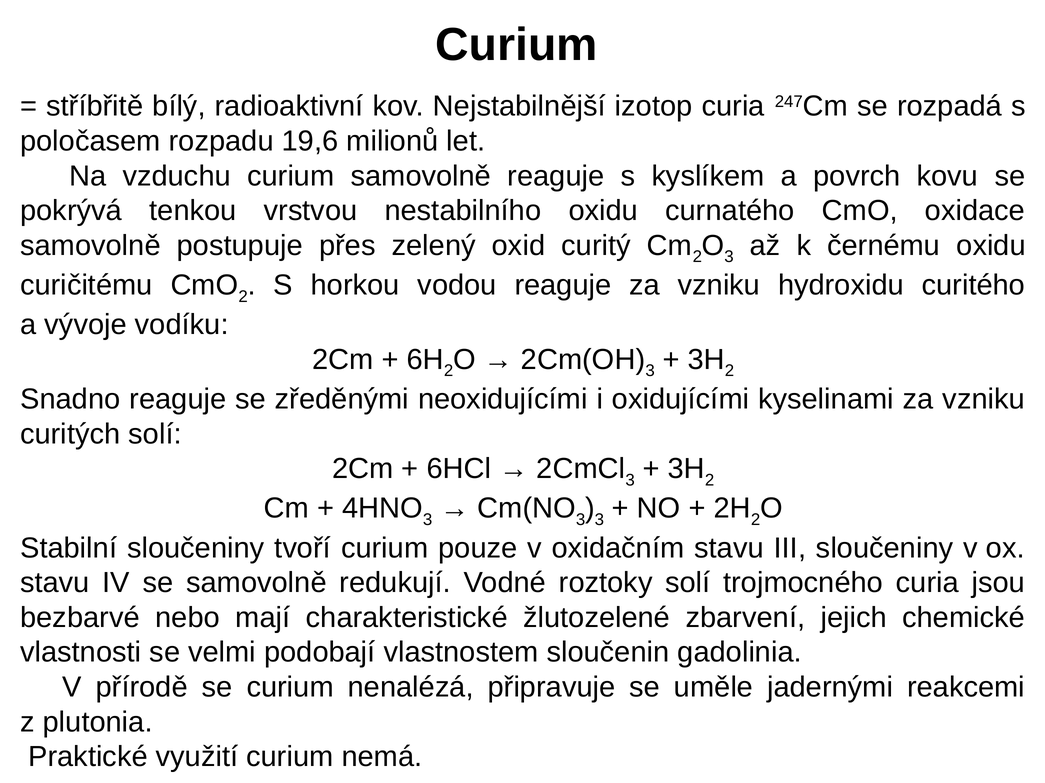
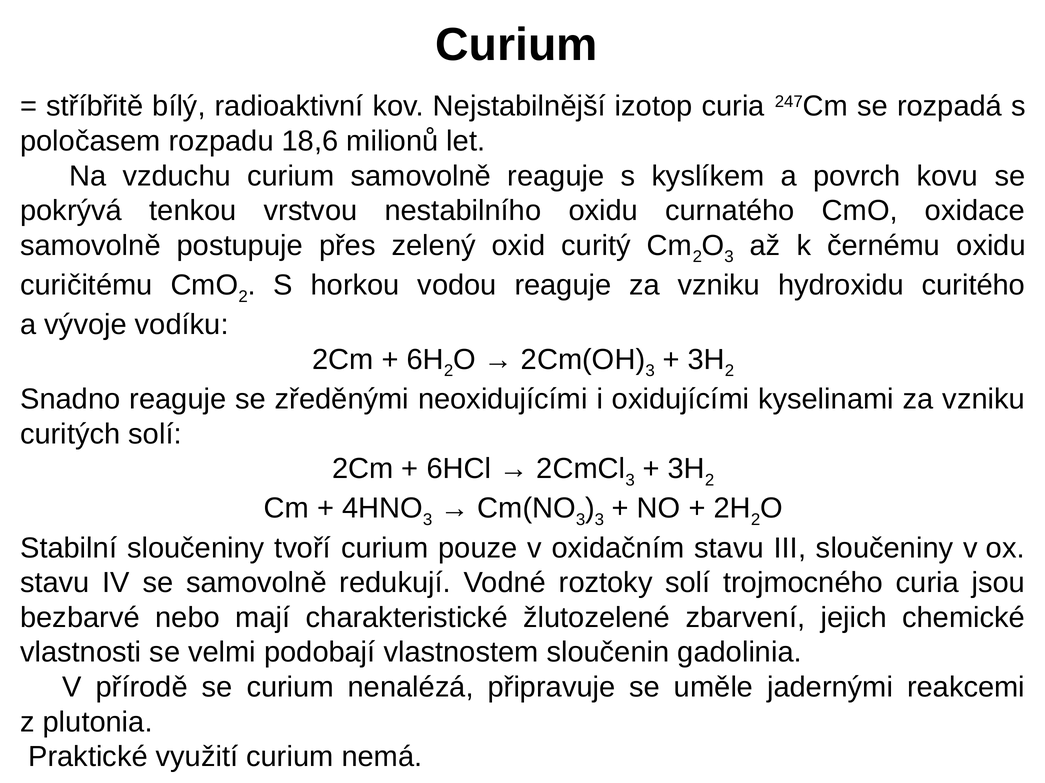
19,6: 19,6 -> 18,6
